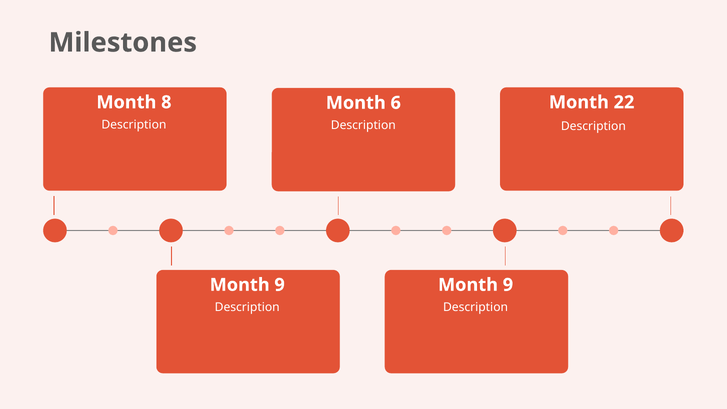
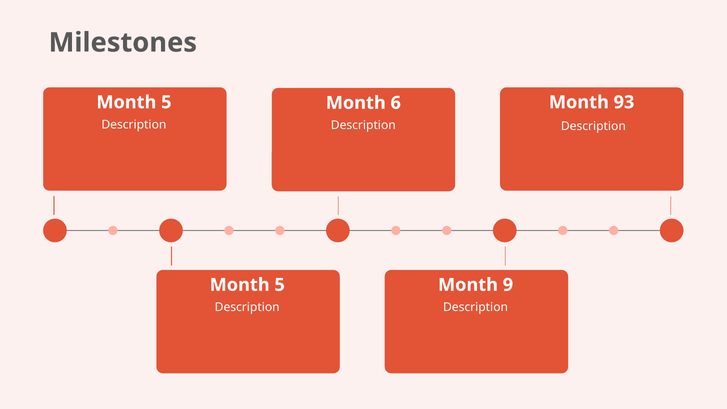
8 at (166, 102): 8 -> 5
22: 22 -> 93
9 at (280, 285): 9 -> 5
